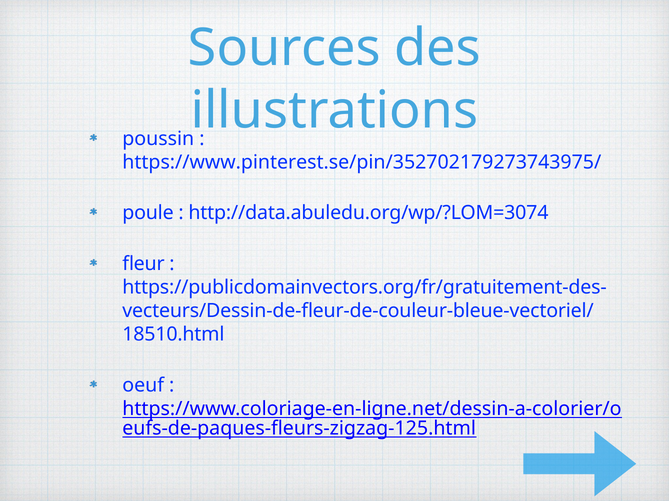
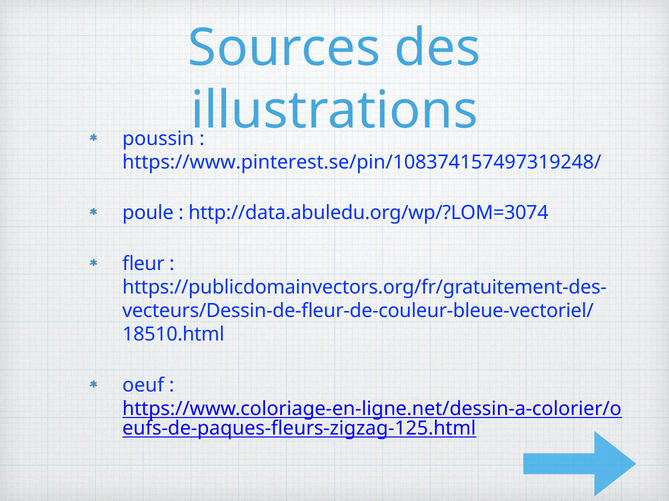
https://www.pinterest.se/pin/352702179273743975/: https://www.pinterest.se/pin/352702179273743975/ -> https://www.pinterest.se/pin/108374157497319248/
